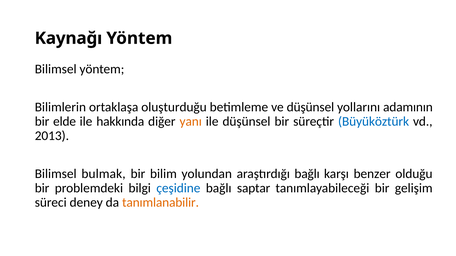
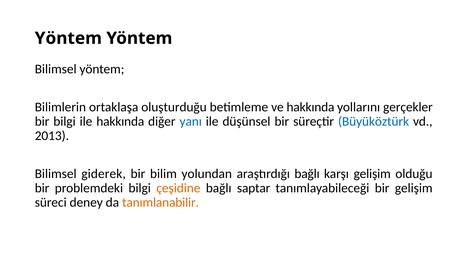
Kaynağı at (68, 38): Kaynağı -> Yöntem
ve düşünsel: düşünsel -> hakkında
adamının: adamının -> gerçekler
bir elde: elde -> bilgi
yanı colour: orange -> blue
bulmak: bulmak -> giderek
karşı benzer: benzer -> gelişim
çeşidine colour: blue -> orange
